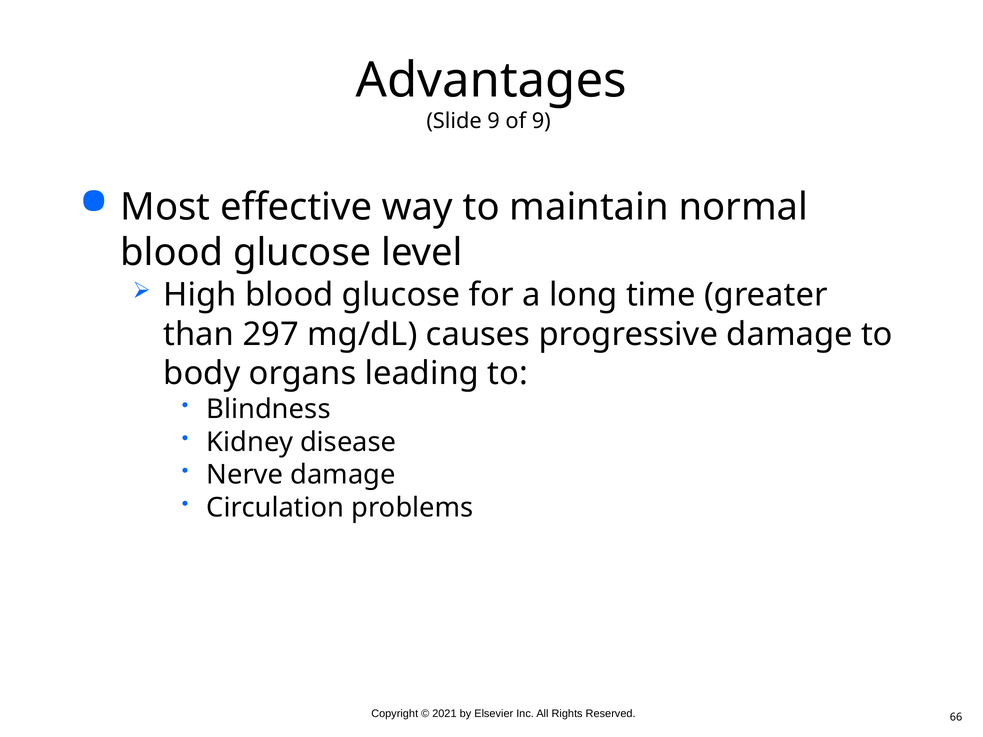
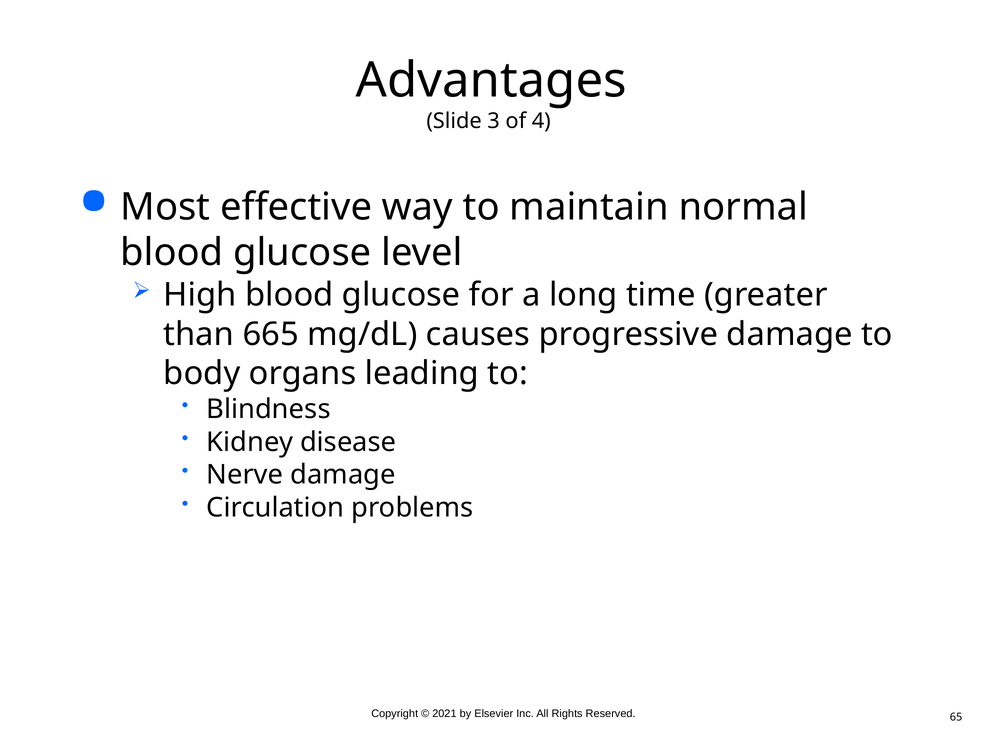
Slide 9: 9 -> 3
of 9: 9 -> 4
297: 297 -> 665
66: 66 -> 65
